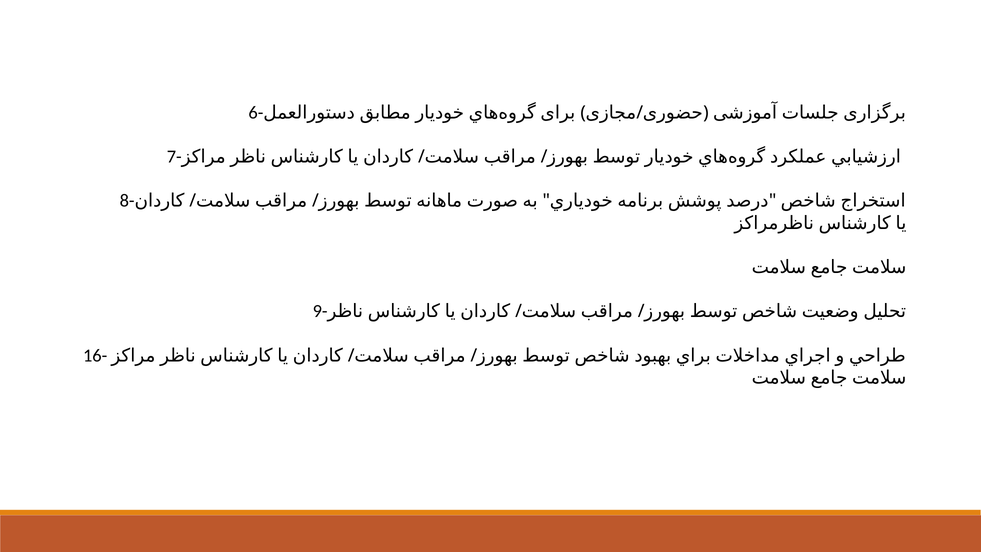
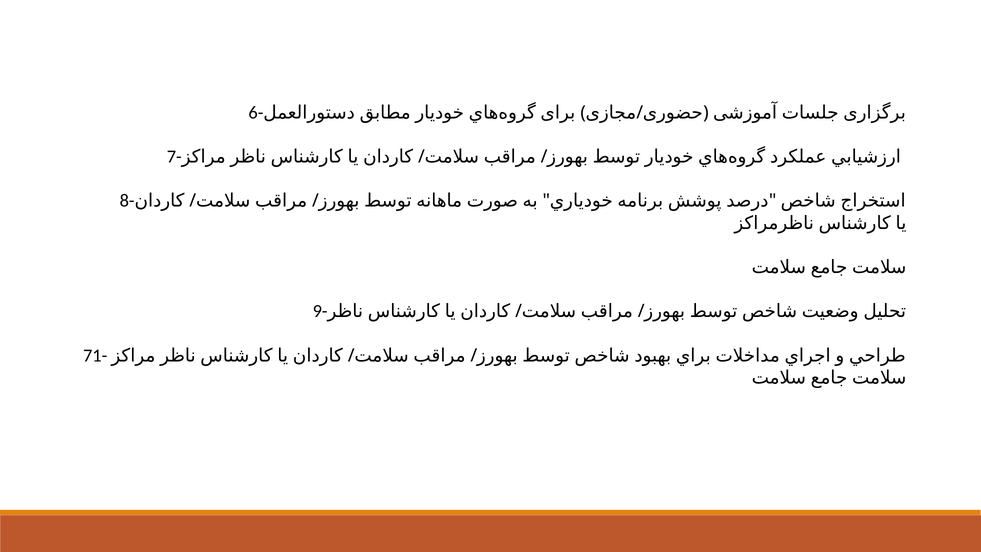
16-: 16- -> 71-
